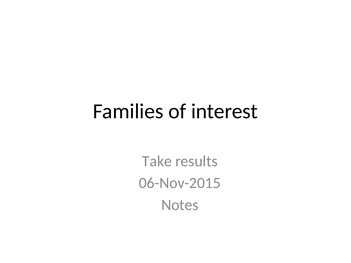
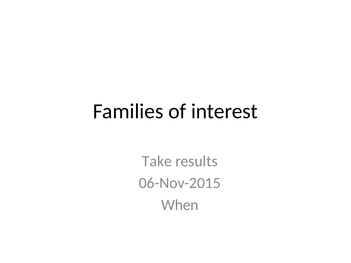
Notes: Notes -> When
